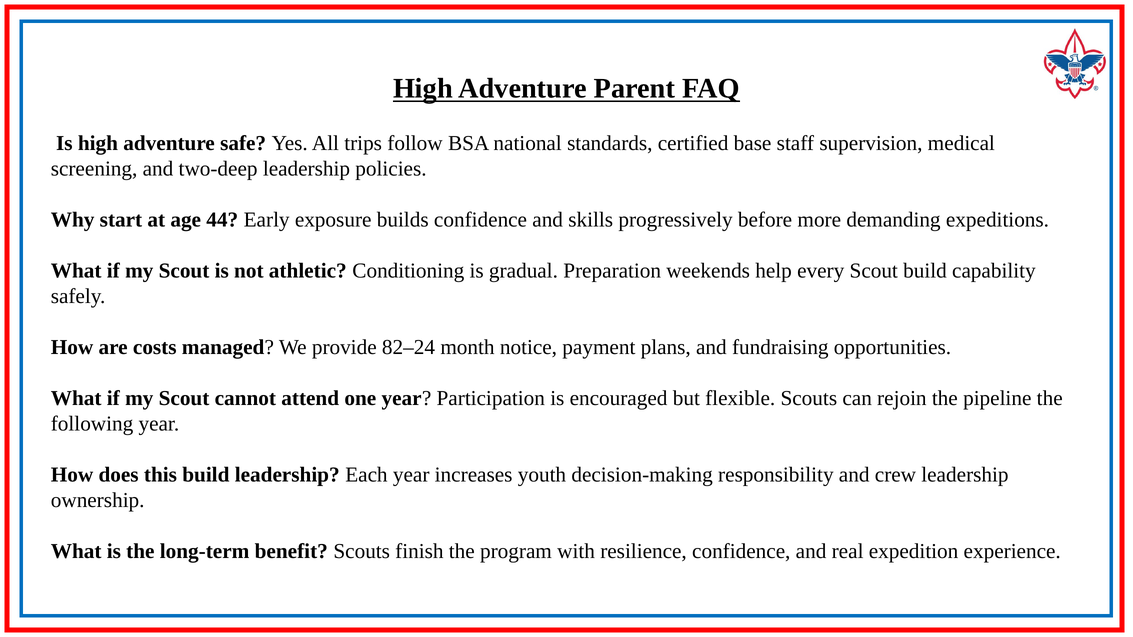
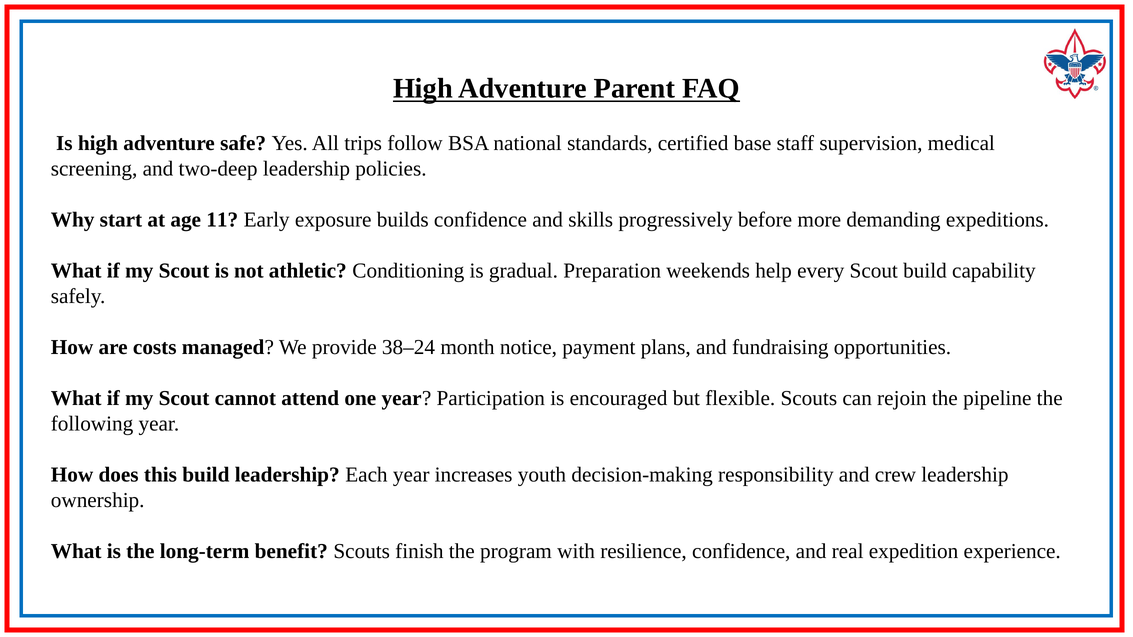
44: 44 -> 11
82–24: 82–24 -> 38–24
